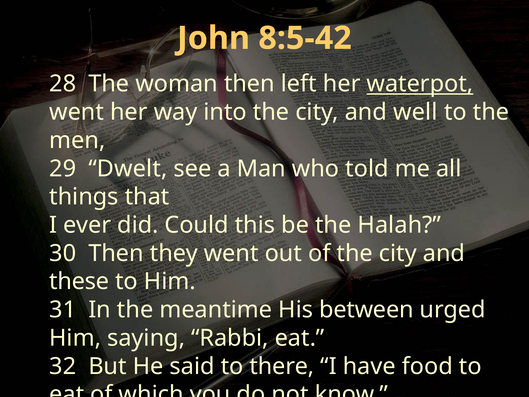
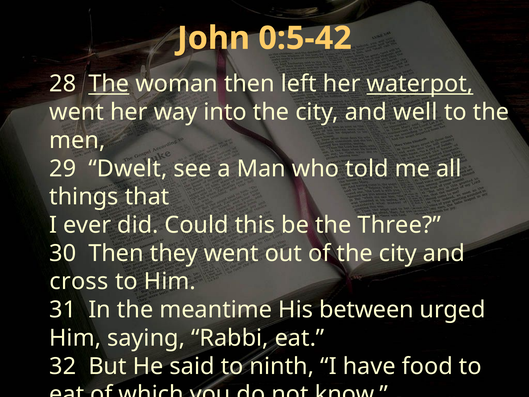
8:5-42: 8:5-42 -> 0:5-42
The at (109, 84) underline: none -> present
Halah: Halah -> Three
these: these -> cross
there: there -> ninth
